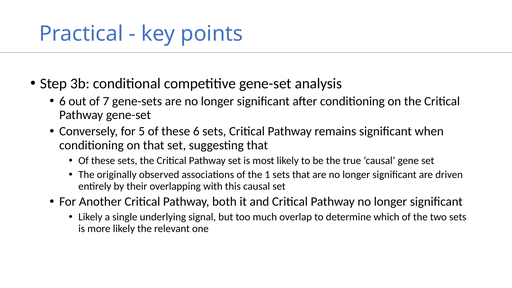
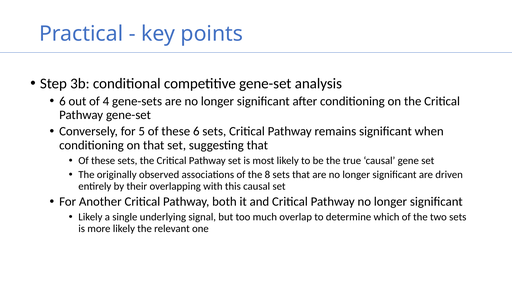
7: 7 -> 4
1: 1 -> 8
